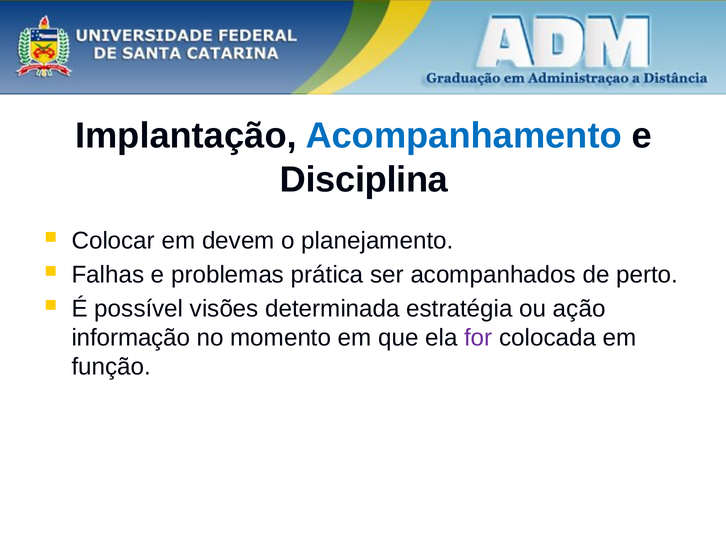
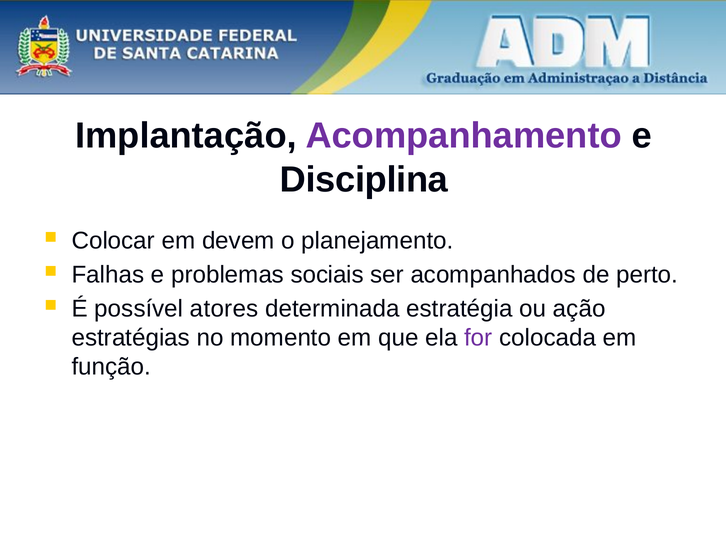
Acompanhamento colour: blue -> purple
prática: prática -> sociais
visões: visões -> atores
informação: informação -> estratégias
